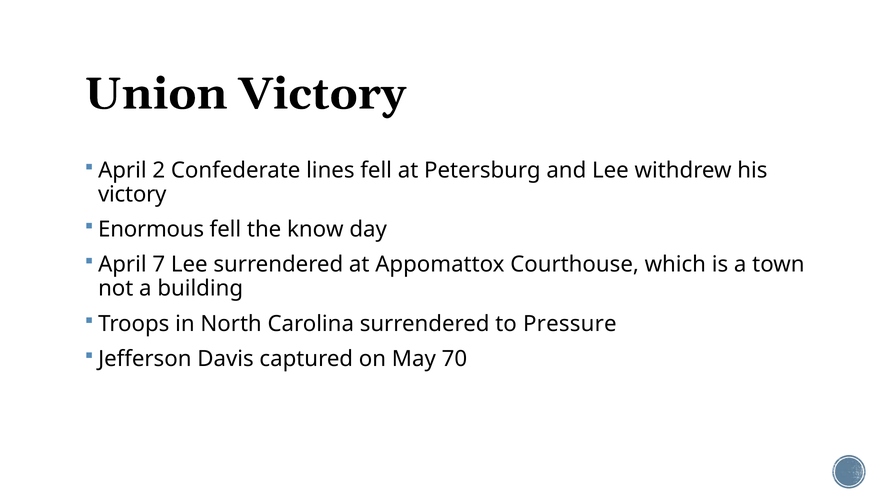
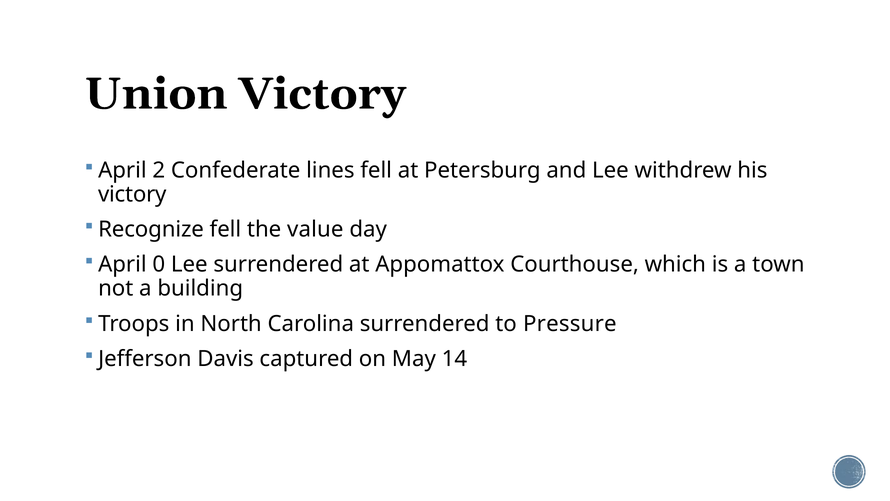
Enormous: Enormous -> Recognize
know: know -> value
7: 7 -> 0
70: 70 -> 14
